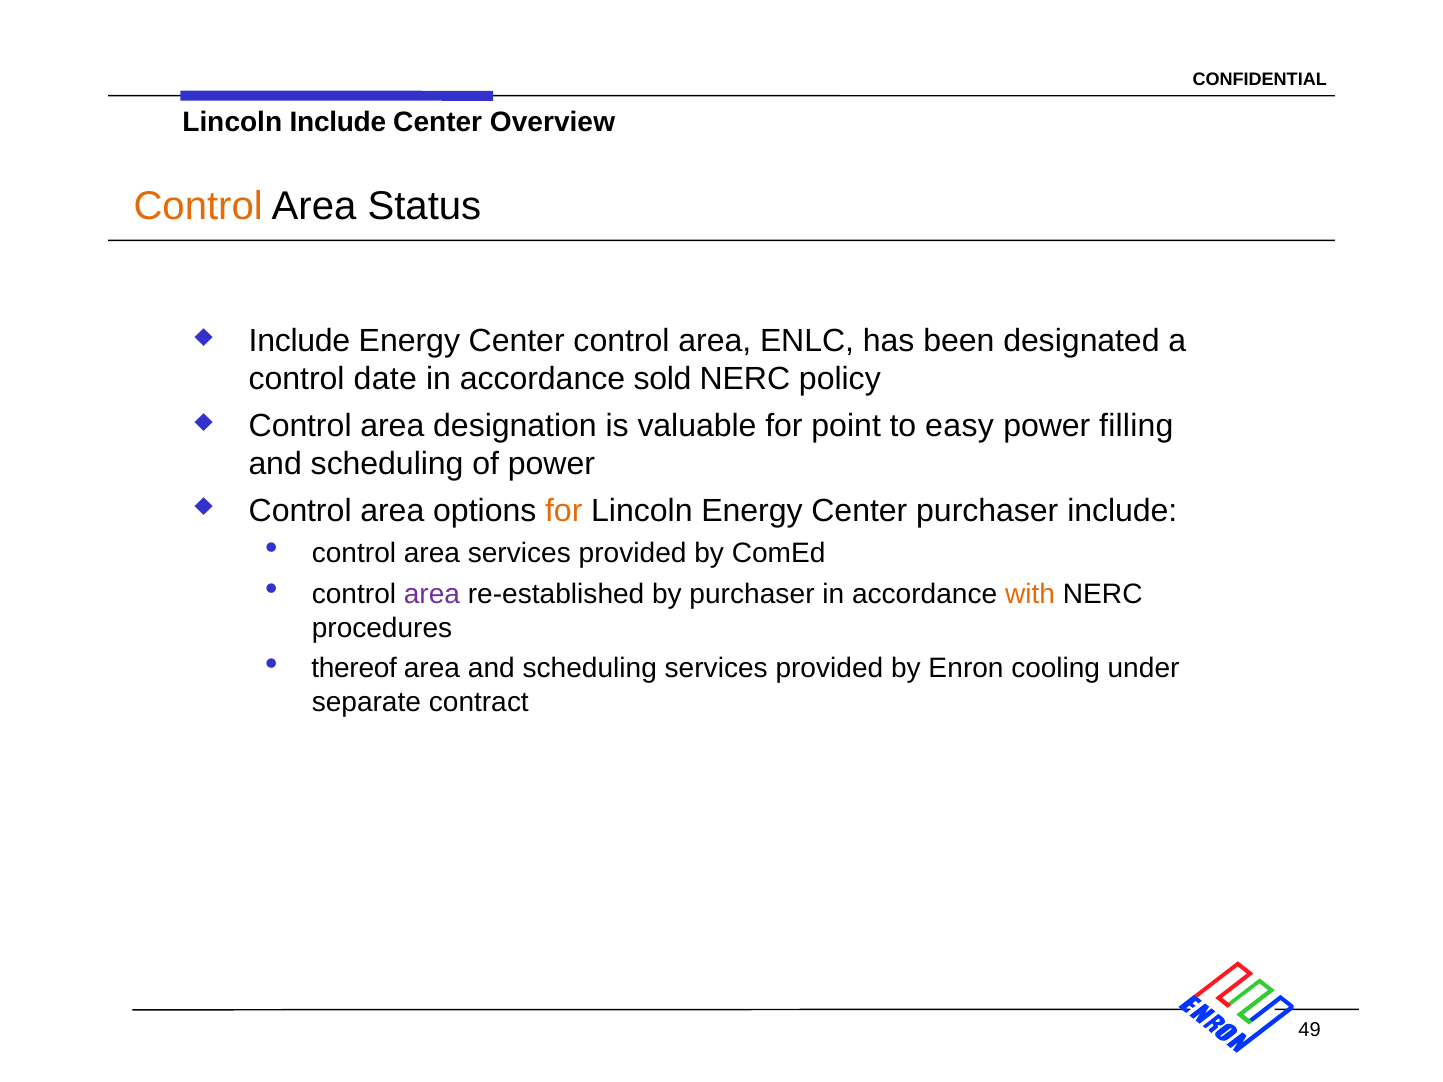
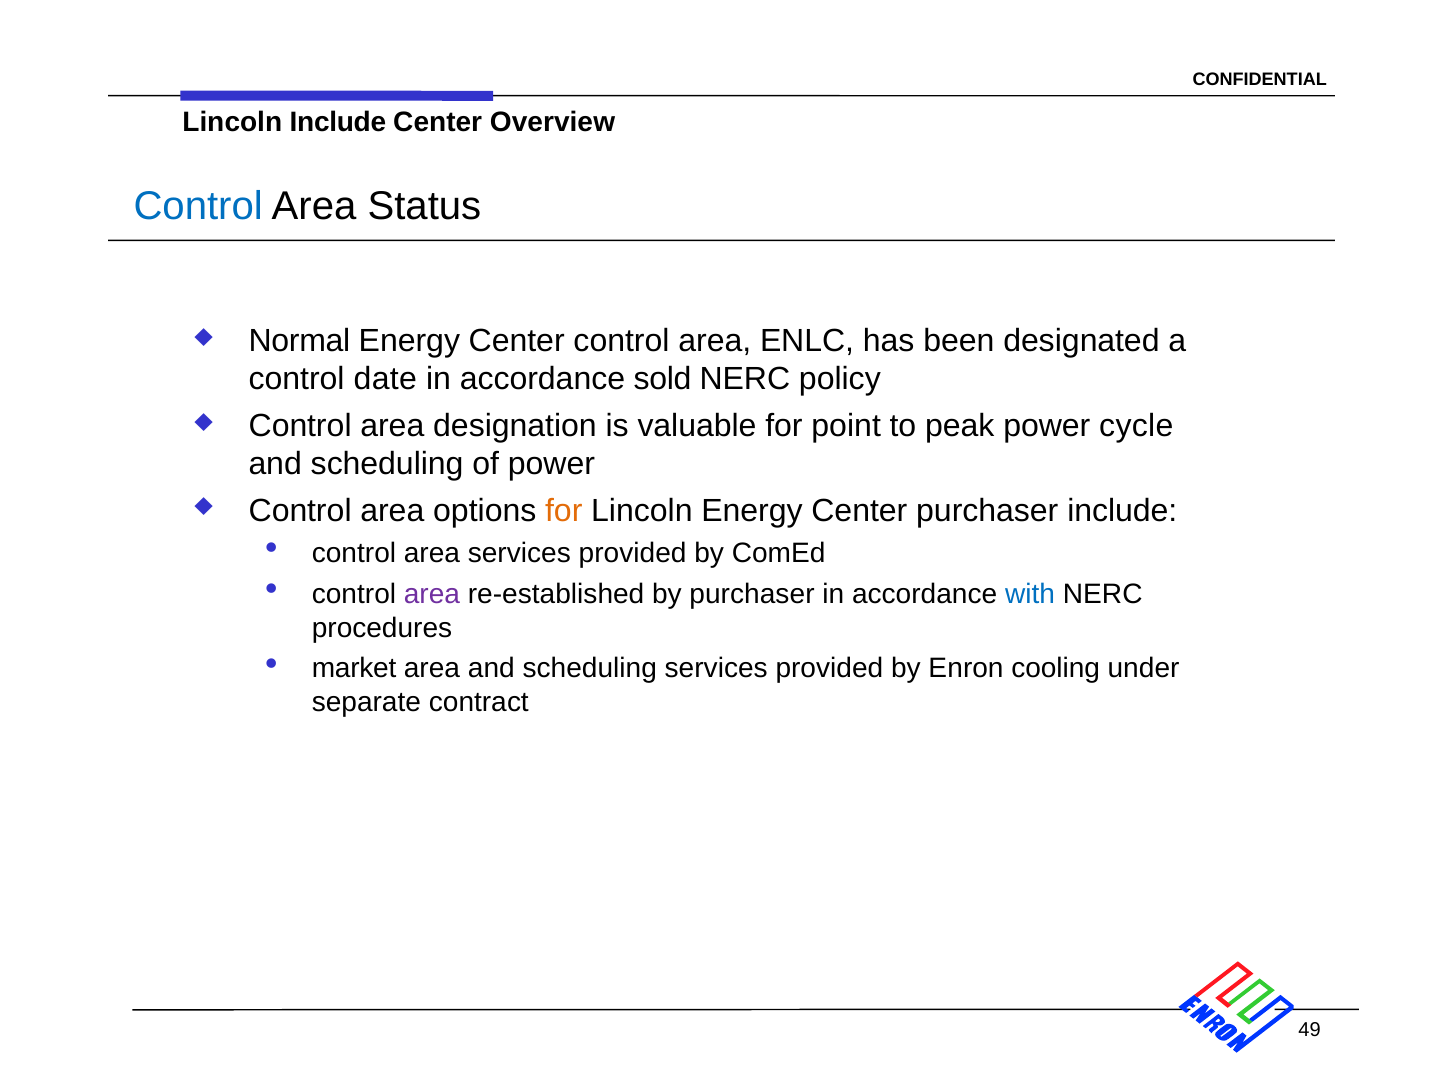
Control at (198, 207) colour: orange -> blue
Include at (299, 341): Include -> Normal
easy: easy -> peak
filling: filling -> cycle
with colour: orange -> blue
thereof: thereof -> market
